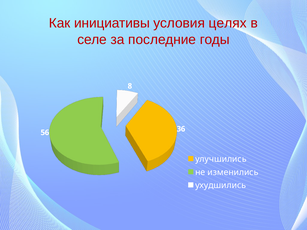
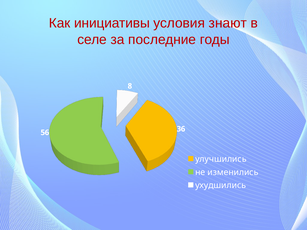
целях: целях -> знают
